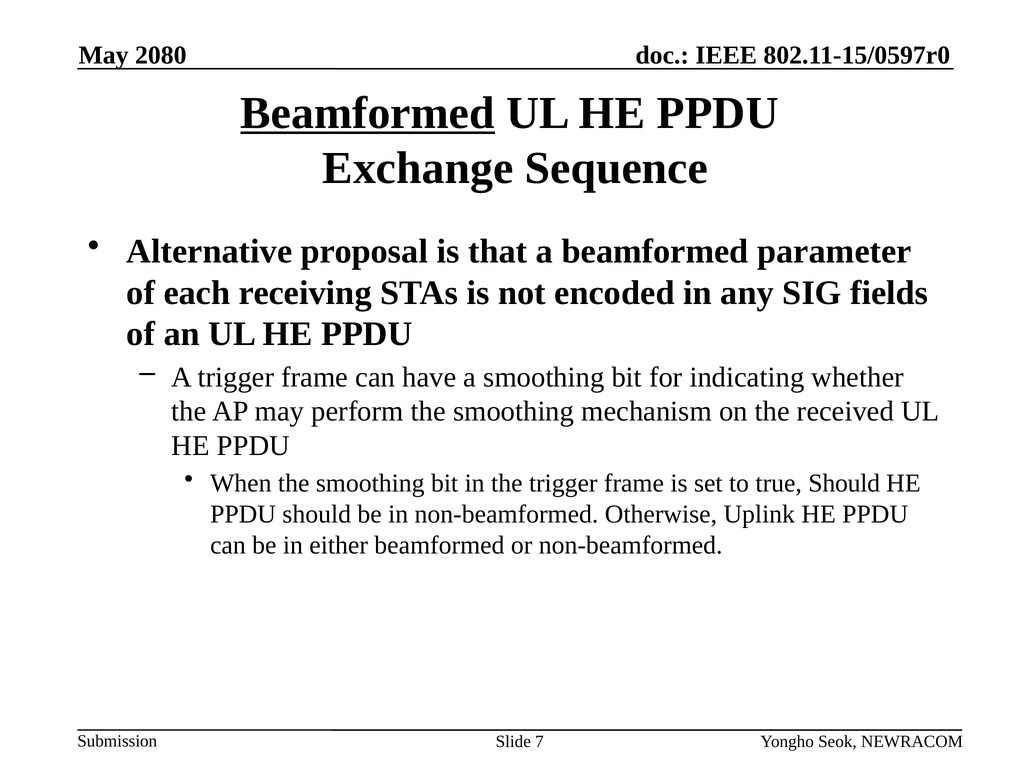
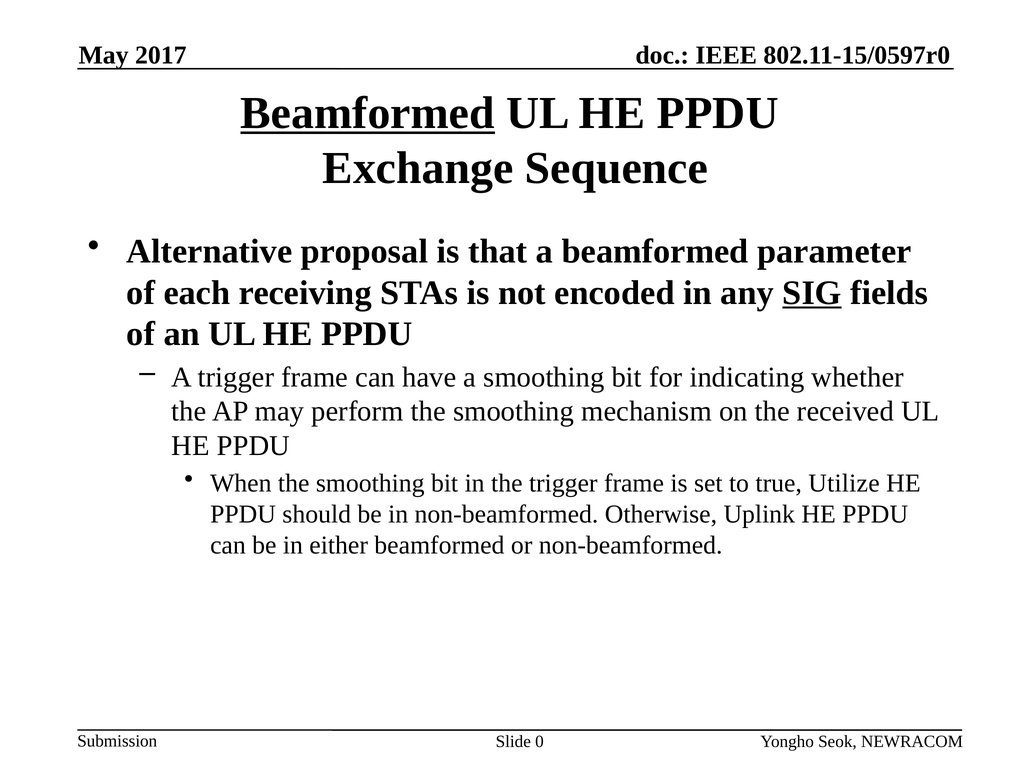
2080: 2080 -> 2017
SIG underline: none -> present
true Should: Should -> Utilize
7: 7 -> 0
